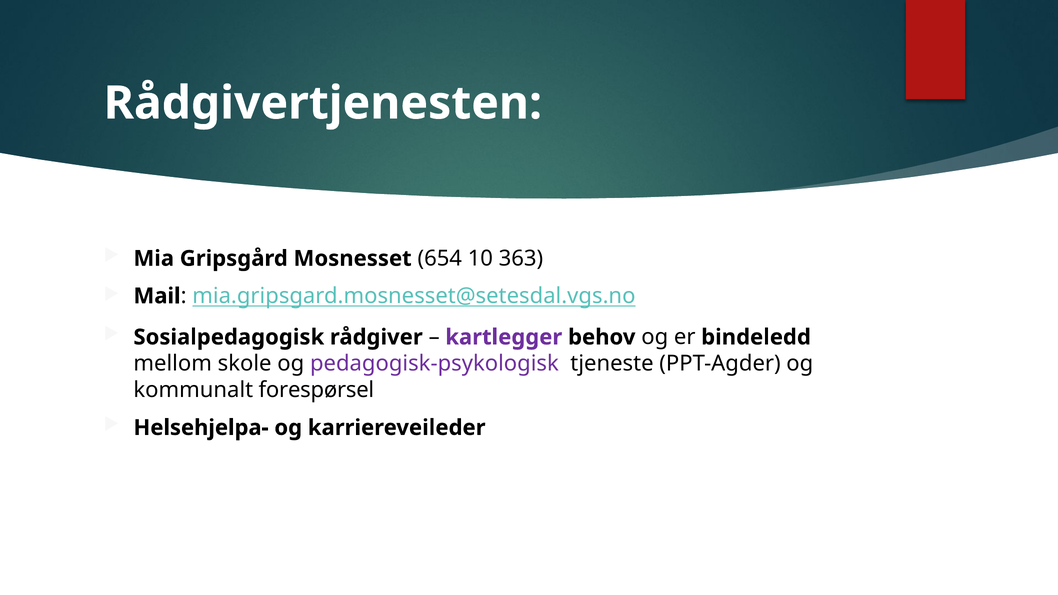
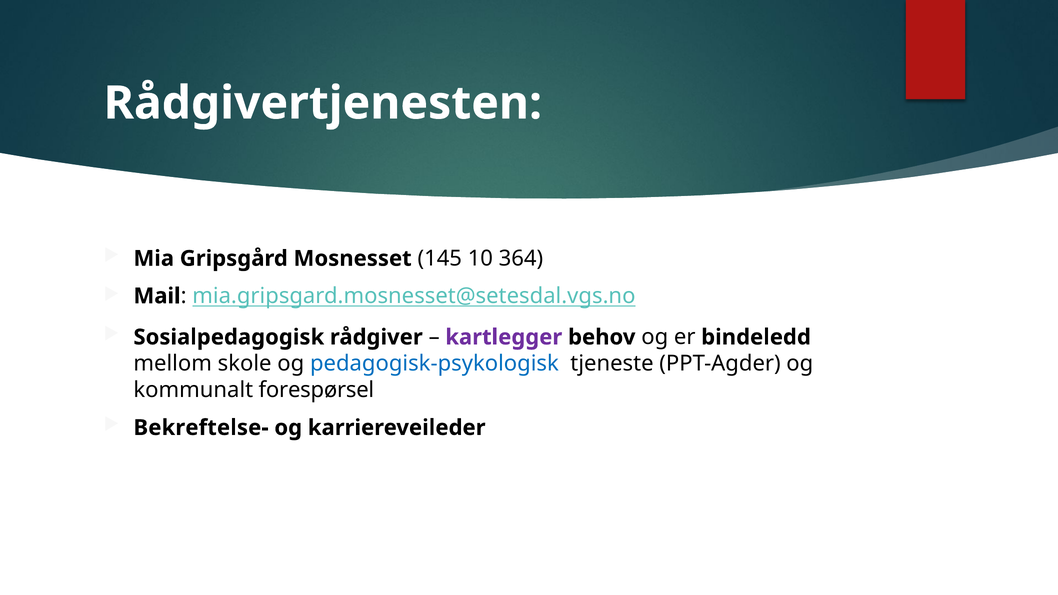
654: 654 -> 145
363: 363 -> 364
pedagogisk-psykologisk colour: purple -> blue
Helsehjelpa-: Helsehjelpa- -> Bekreftelse-
